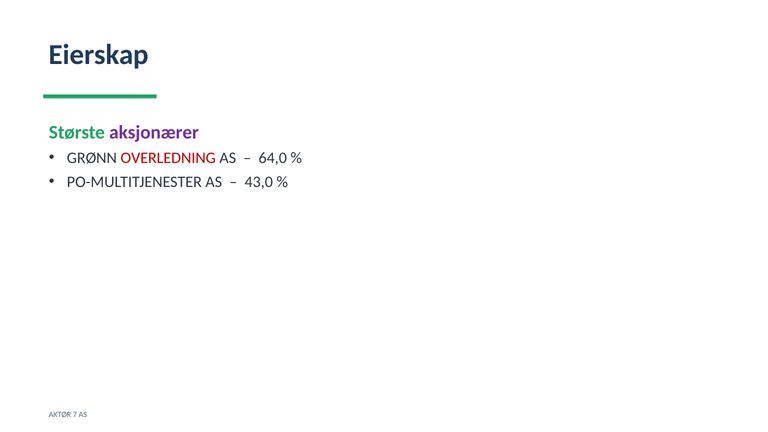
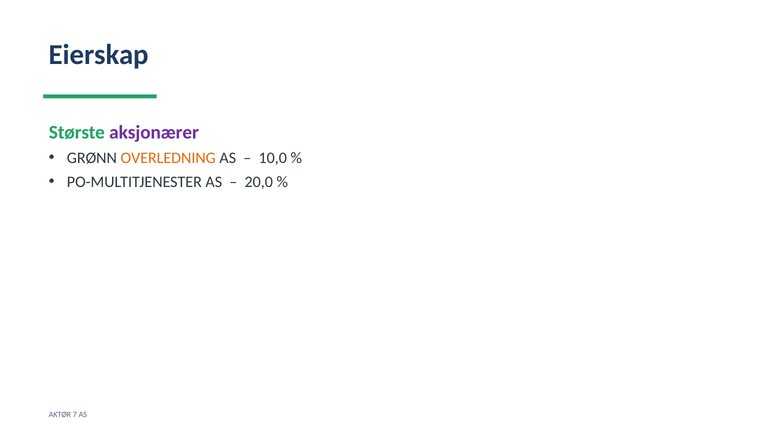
OVERLEDNING colour: red -> orange
64,0: 64,0 -> 10,0
43,0: 43,0 -> 20,0
